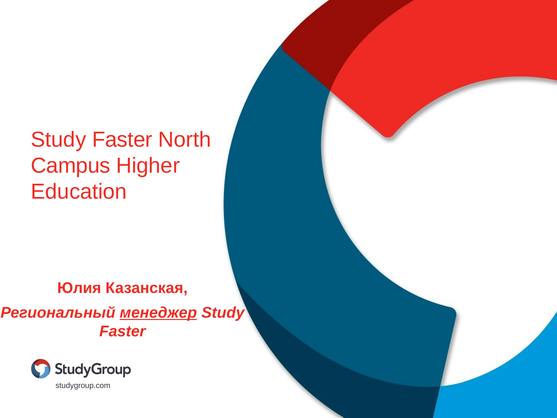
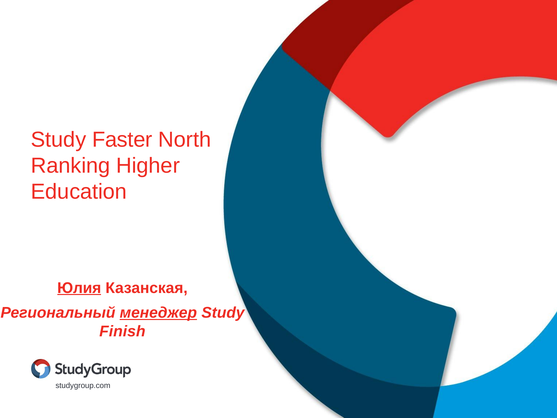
Campus: Campus -> Ranking
Юлия underline: none -> present
Faster at (122, 331): Faster -> Finish
